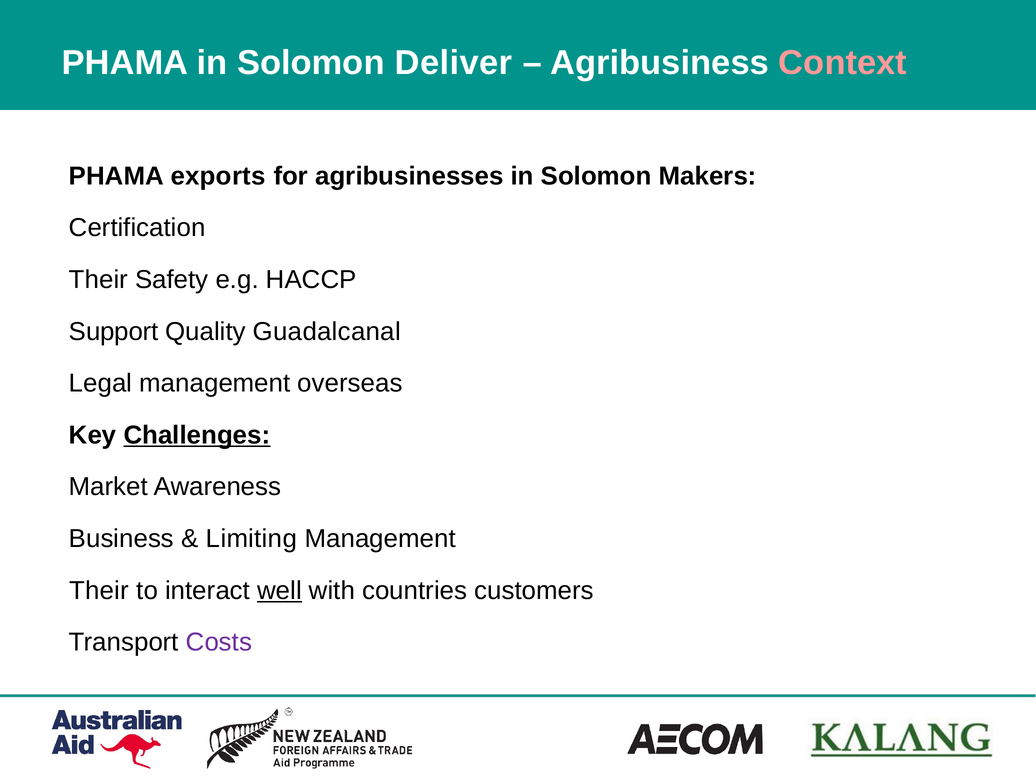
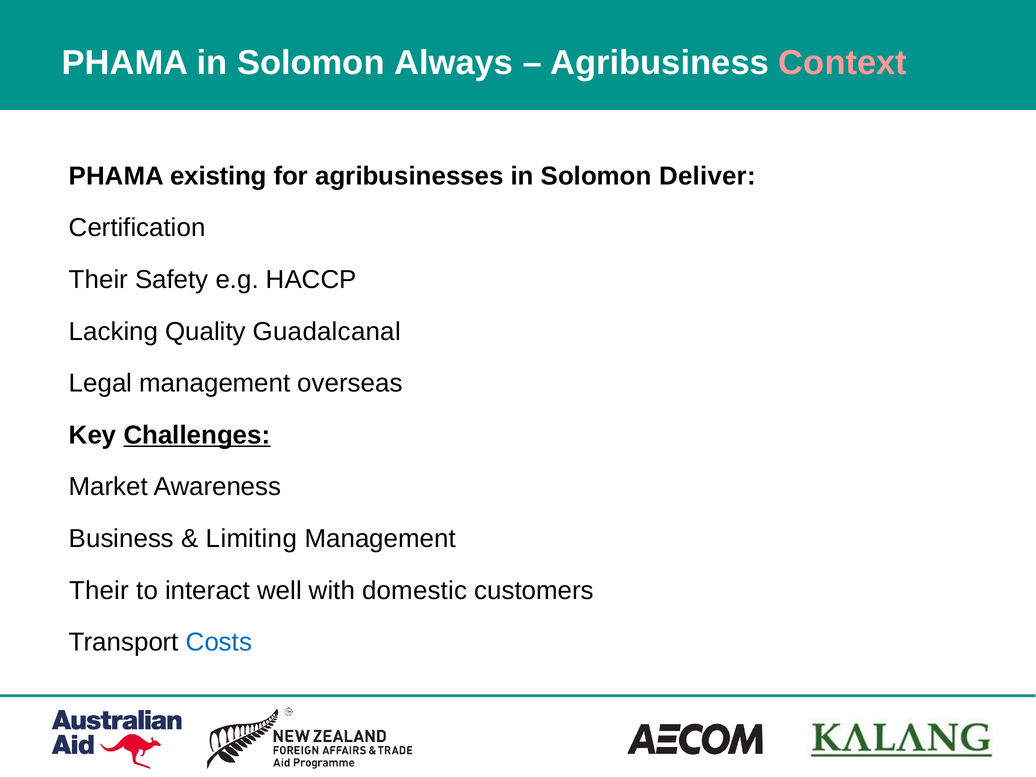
Deliver: Deliver -> Always
exports: exports -> existing
Makers: Makers -> Deliver
Support: Support -> Lacking
well underline: present -> none
countries: countries -> domestic
Costs colour: purple -> blue
